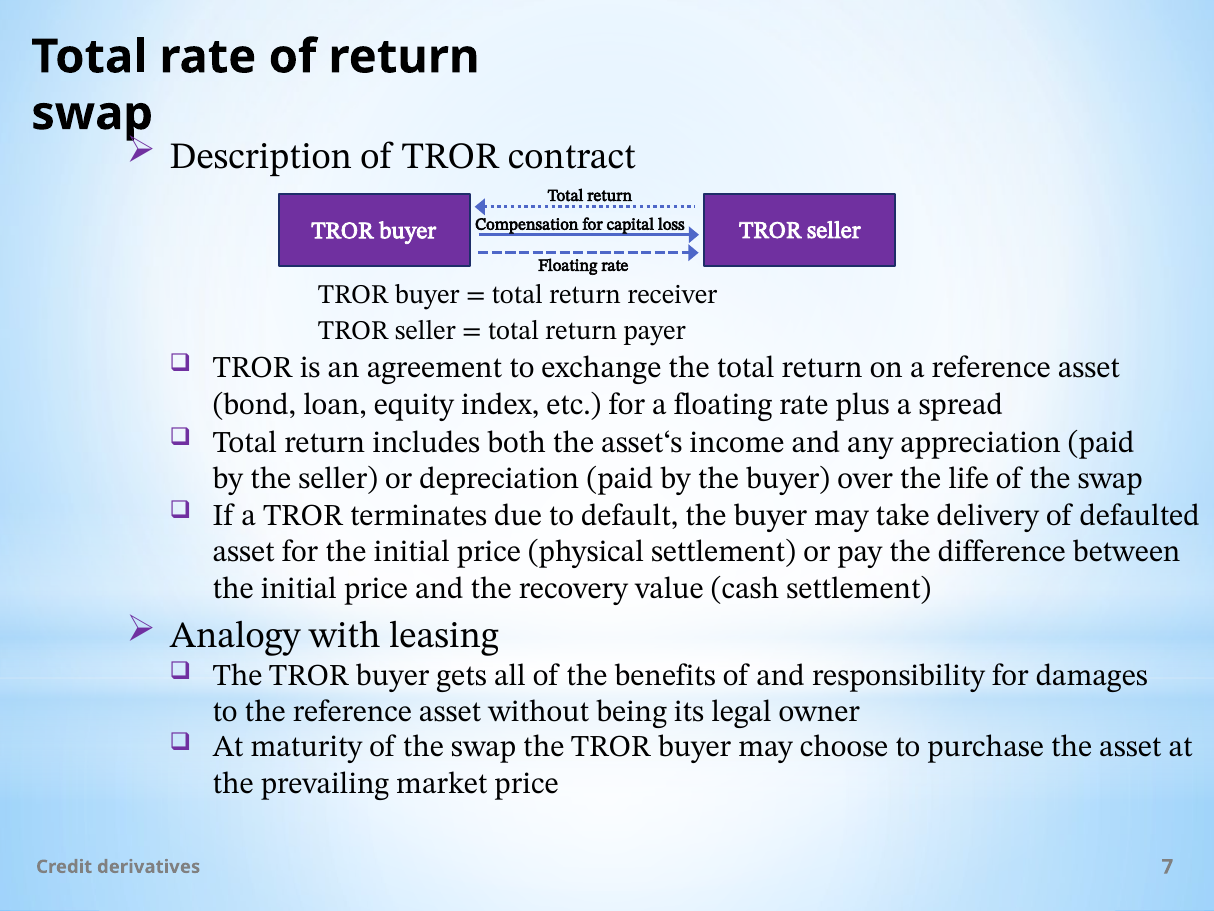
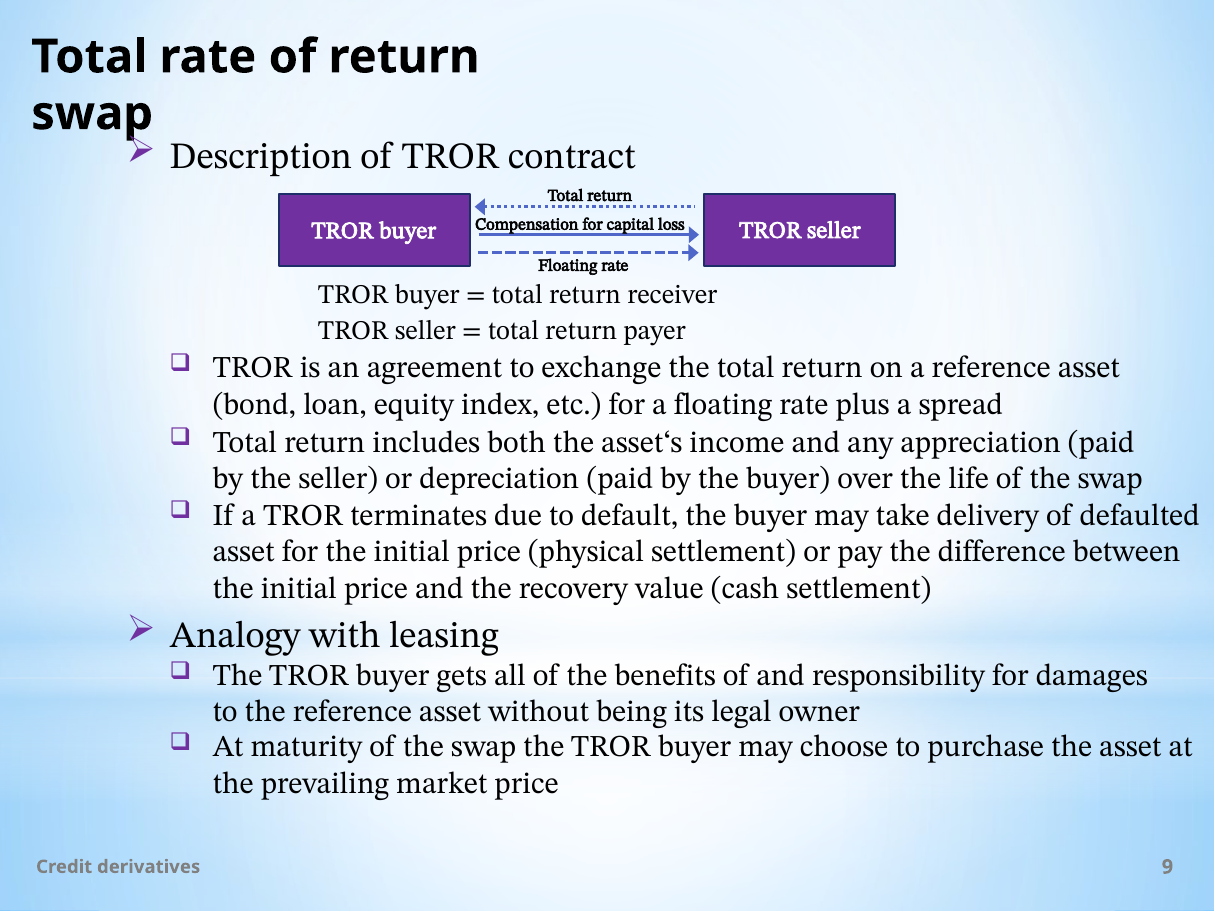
7: 7 -> 9
